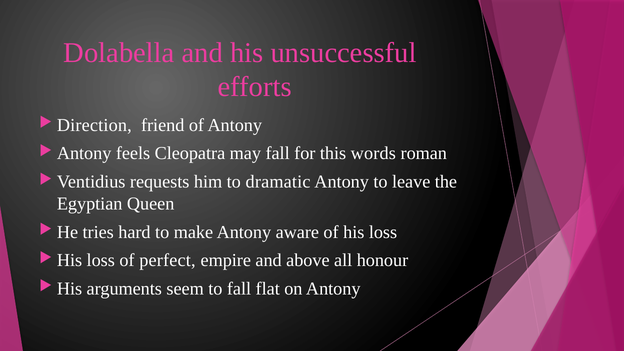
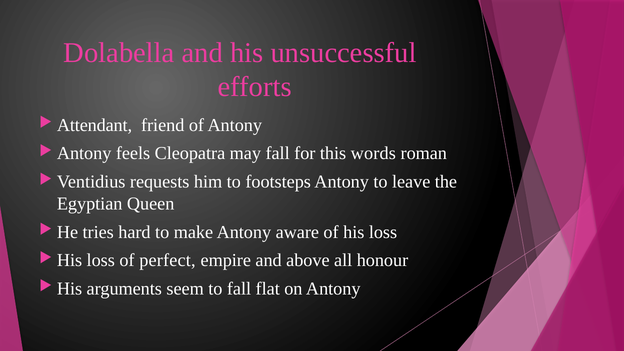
Direction: Direction -> Attendant
dramatic: dramatic -> footsteps
